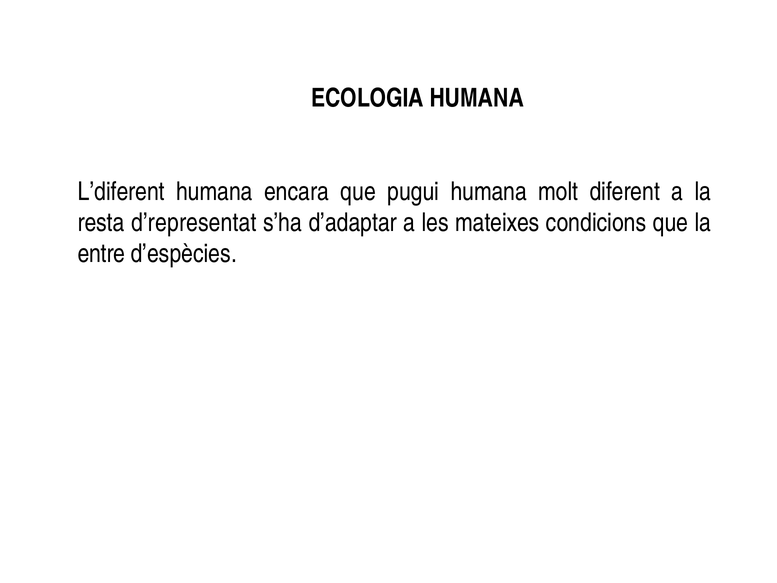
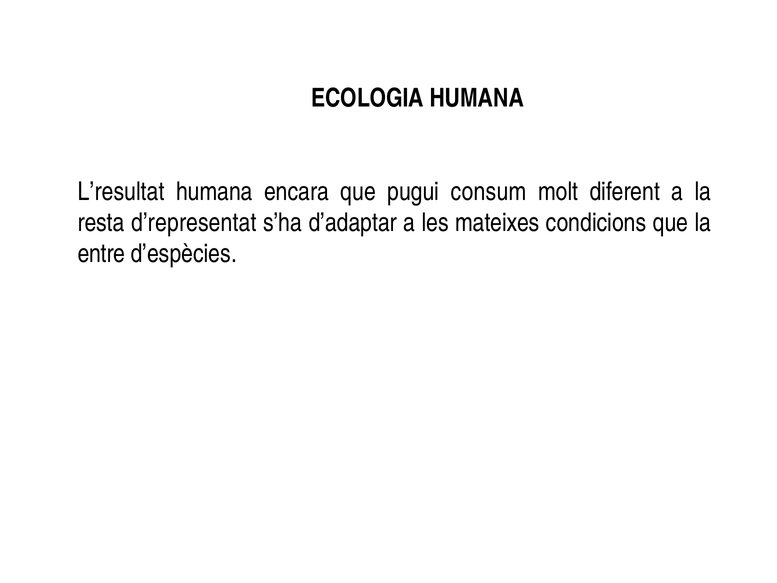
L’diferent: L’diferent -> L’resultat
pugui humana: humana -> consum
